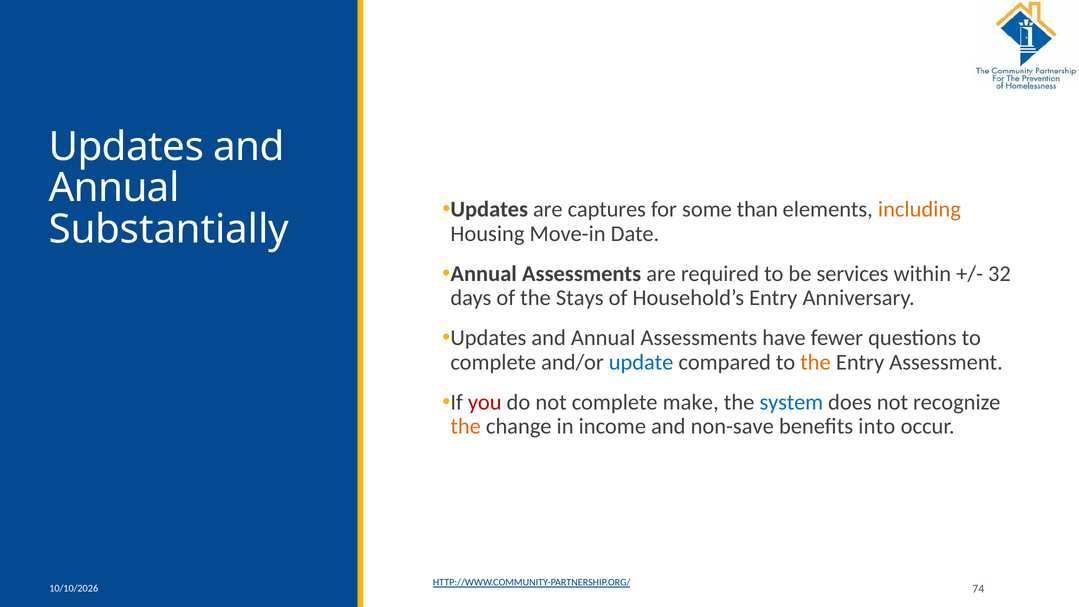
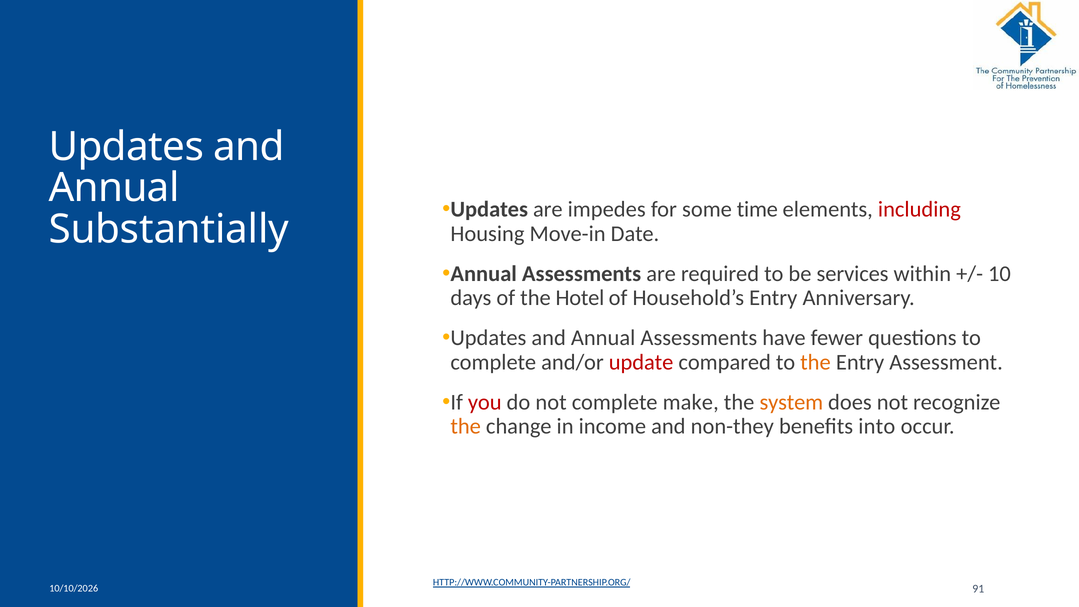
captures: captures -> impedes
than: than -> time
including colour: orange -> red
32: 32 -> 10
Stays: Stays -> Hotel
update colour: blue -> red
system colour: blue -> orange
non-save: non-save -> non-they
74: 74 -> 91
